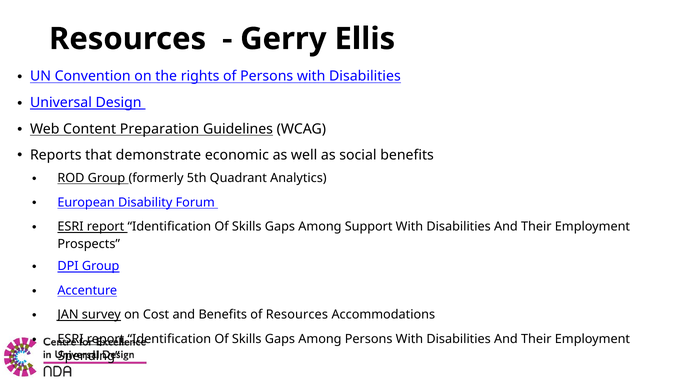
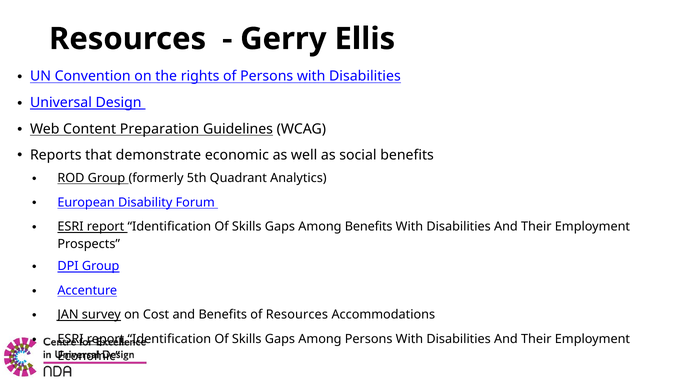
Among Support: Support -> Benefits
Spending at (89, 357): Spending -> Economic
